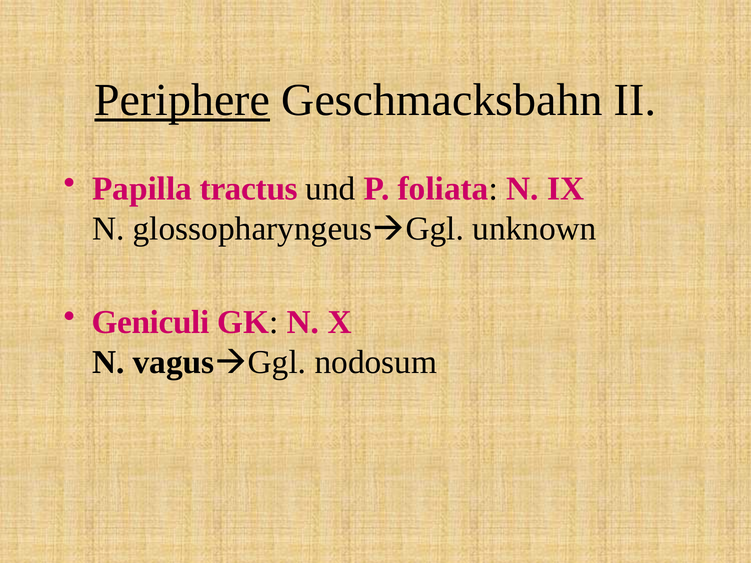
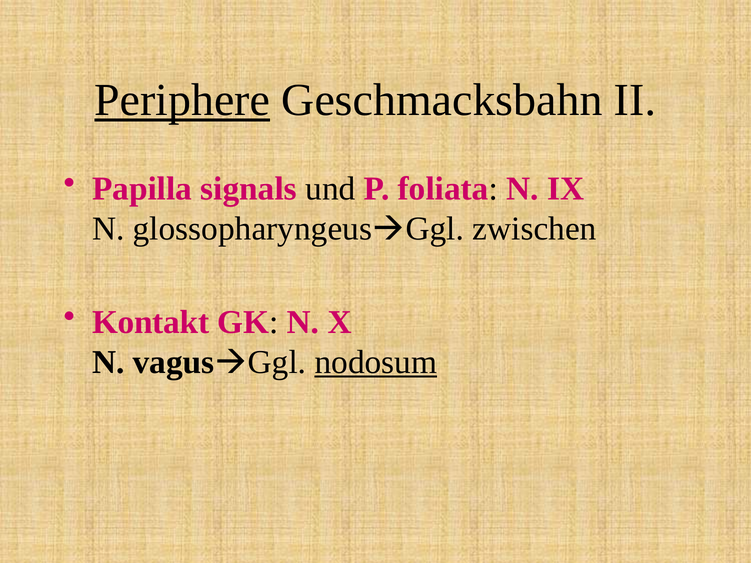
tractus: tractus -> signals
unknown: unknown -> zwischen
Geniculi: Geniculi -> Kontakt
nodosum underline: none -> present
